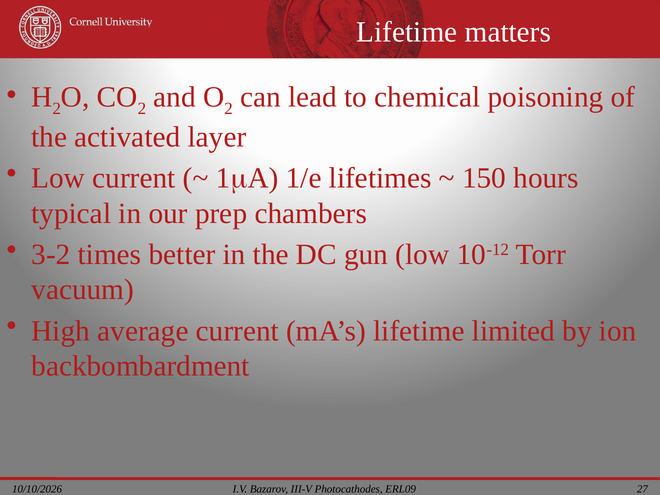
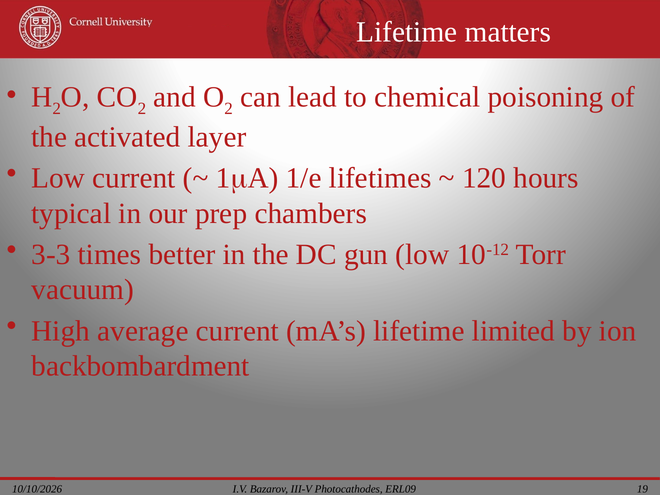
150: 150 -> 120
3-2: 3-2 -> 3-3
27: 27 -> 19
